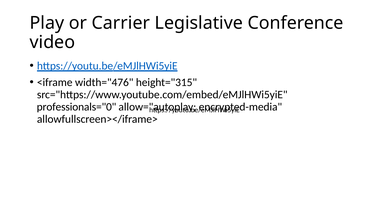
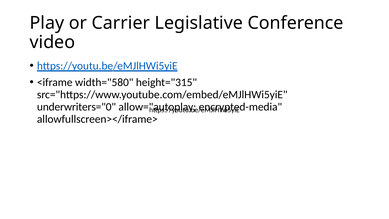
width="476: width="476 -> width="580
professionals="0: professionals="0 -> underwriters="0
